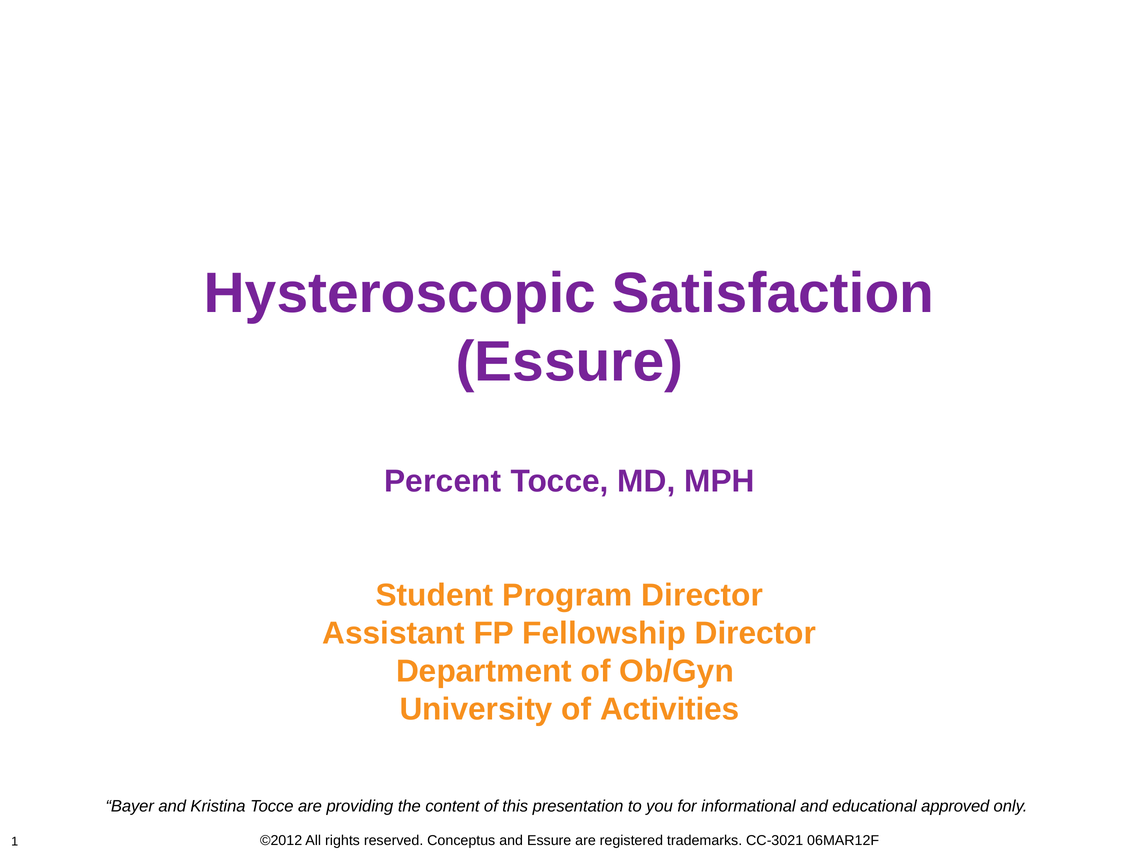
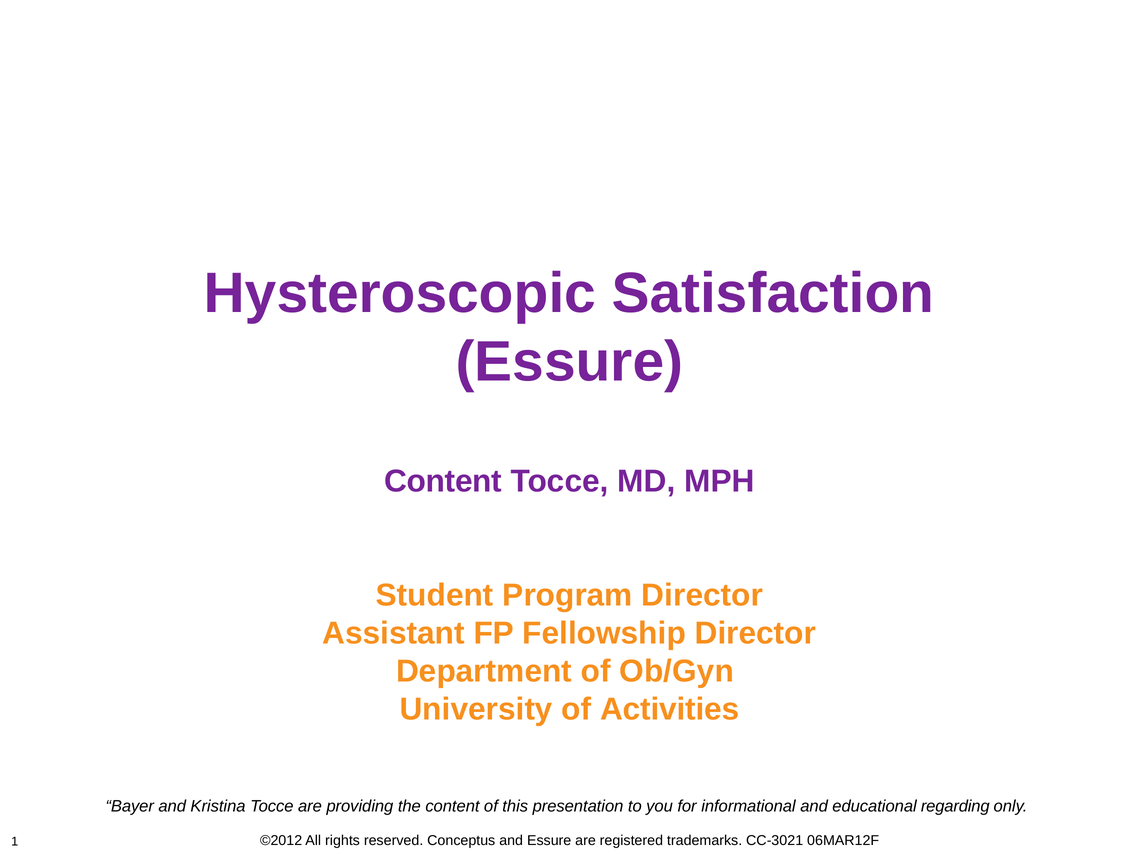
Percent at (443, 482): Percent -> Content
approved: approved -> regarding
